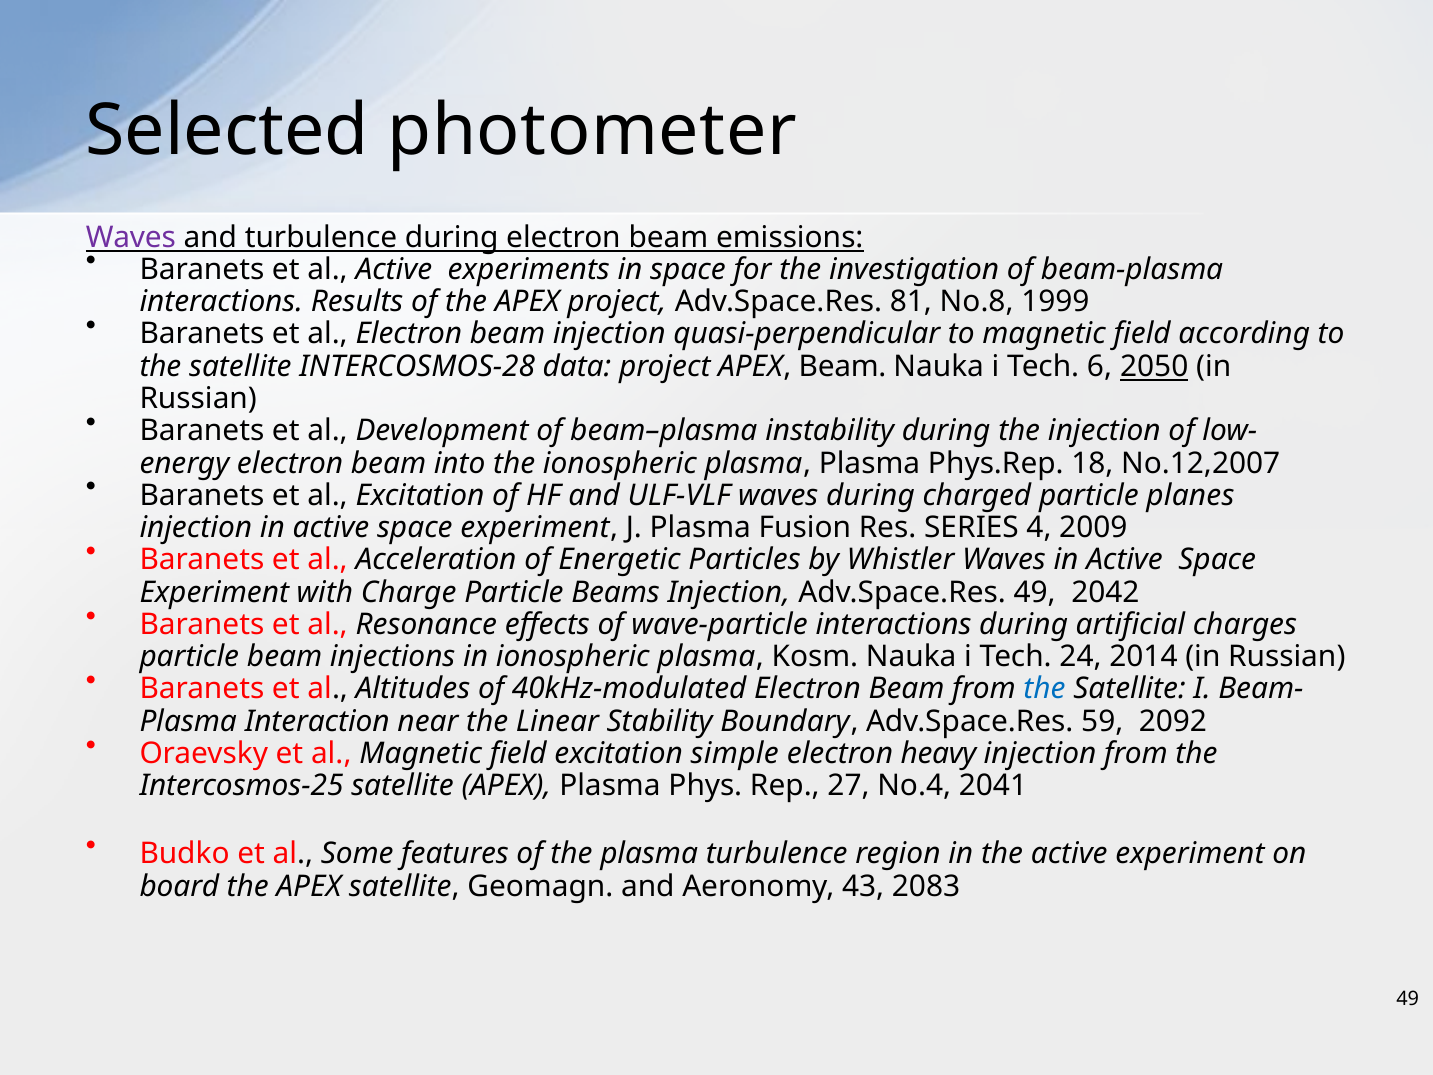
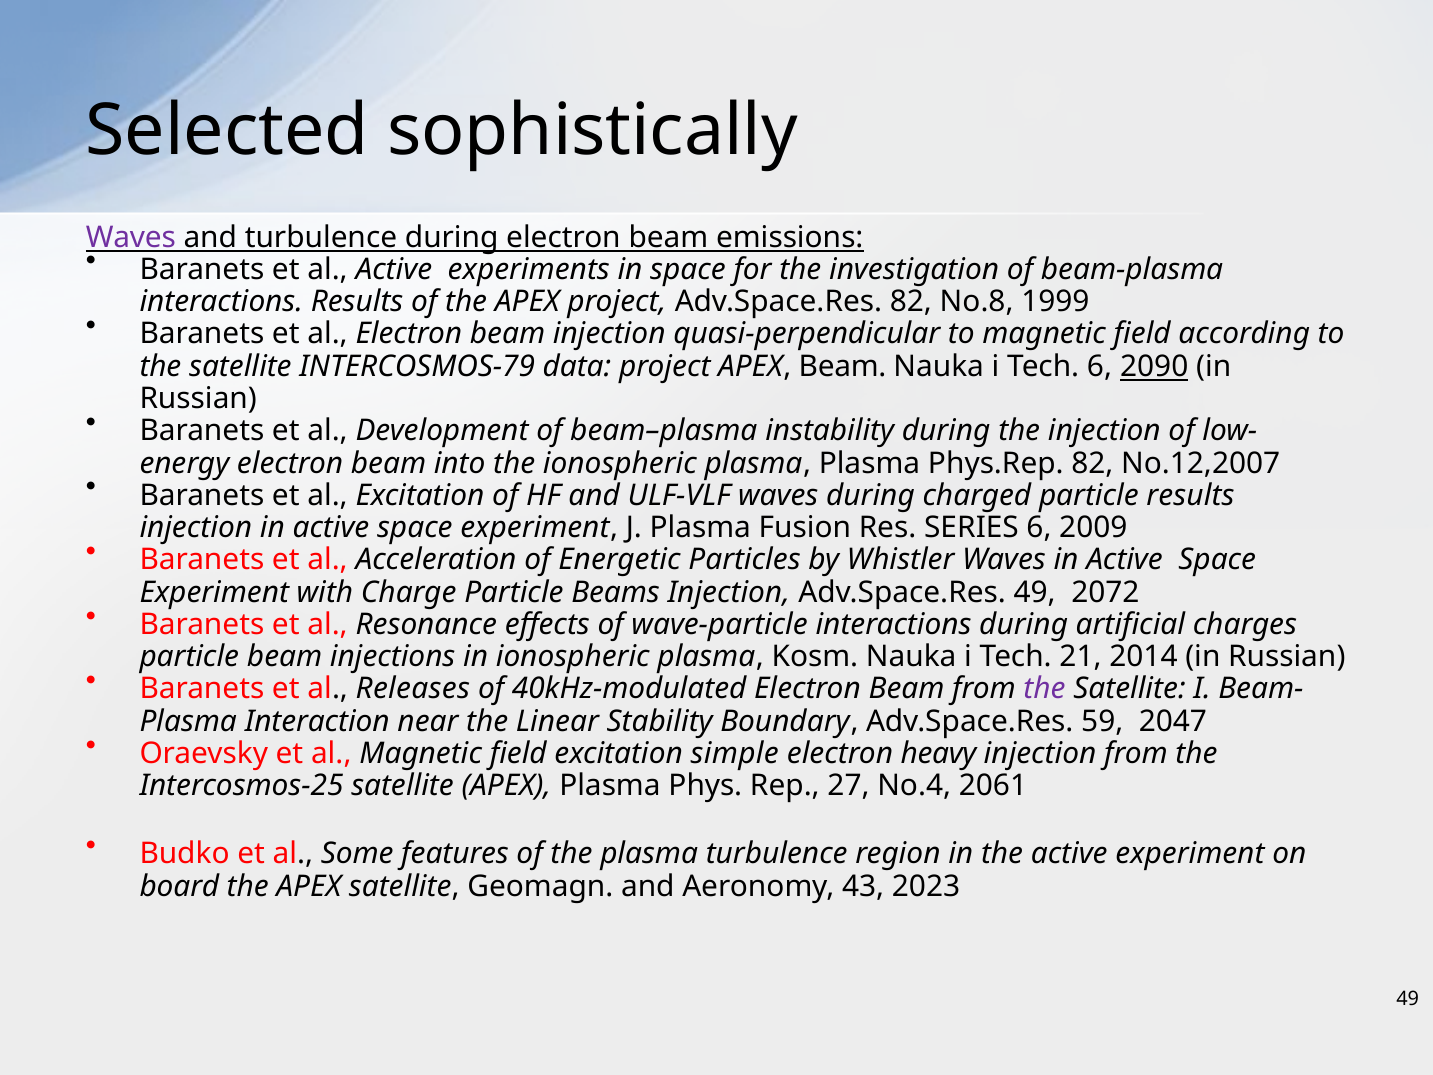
photometer: photometer -> sophistically
Adv.Space.Res 81: 81 -> 82
INTERCOSMOS-28: INTERCOSMOS-28 -> INTERCOSMOS-79
2050: 2050 -> 2090
Phys.Rep 18: 18 -> 82
particle planes: planes -> results
SERIES 4: 4 -> 6
2042: 2042 -> 2072
24: 24 -> 21
Altitudes: Altitudes -> Releases
the at (1045, 689) colour: blue -> purple
2092: 2092 -> 2047
2041: 2041 -> 2061
2083: 2083 -> 2023
